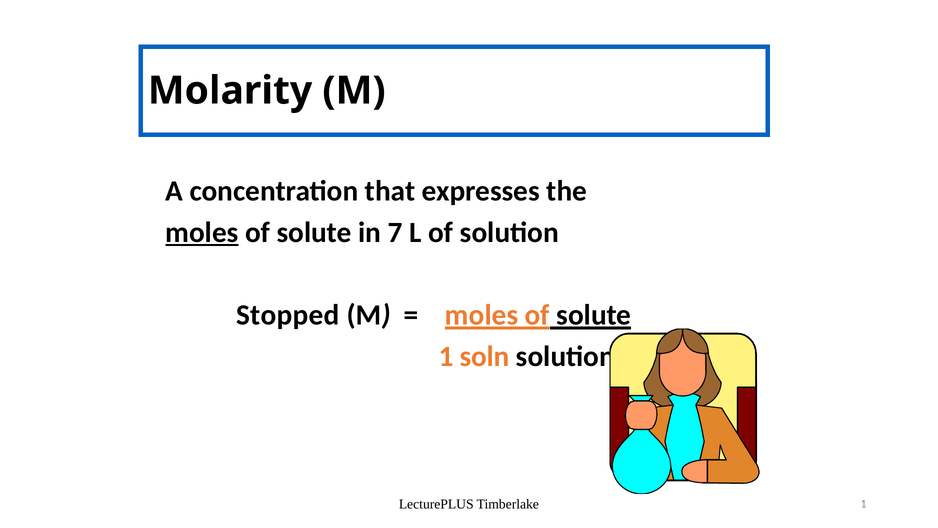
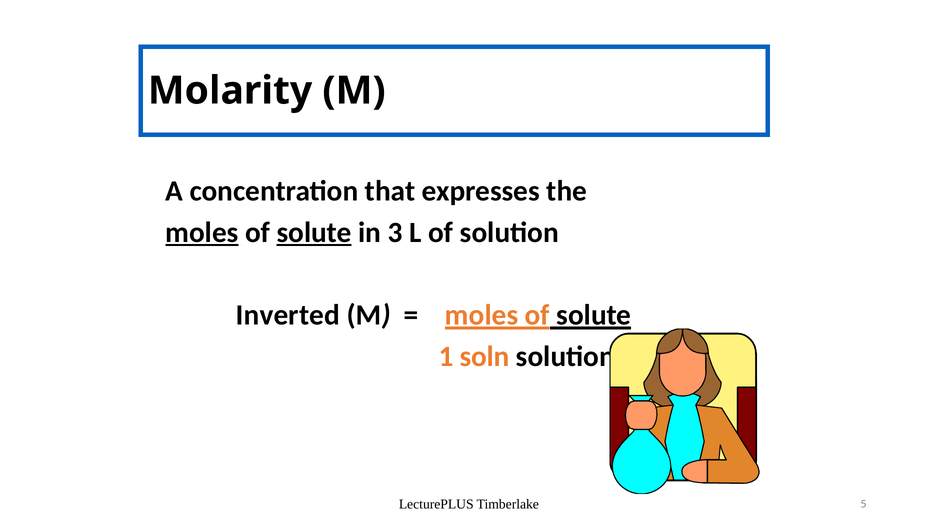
solute at (314, 232) underline: none -> present
7: 7 -> 3
Stopped: Stopped -> Inverted
Timberlake 1: 1 -> 5
